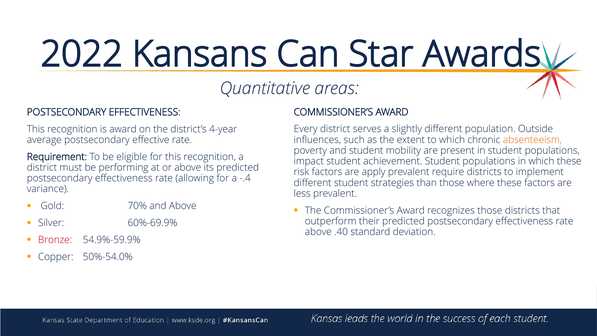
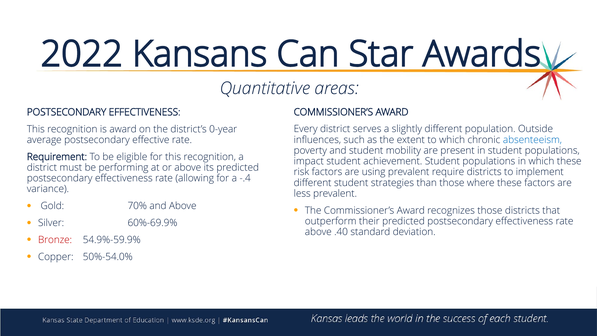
4-year: 4-year -> 0-year
absenteeism colour: orange -> blue
apply: apply -> using
